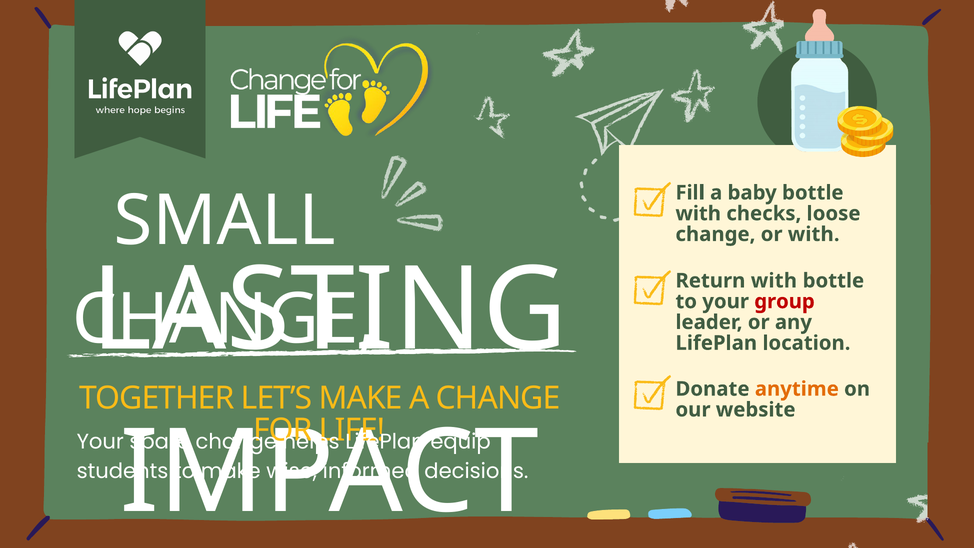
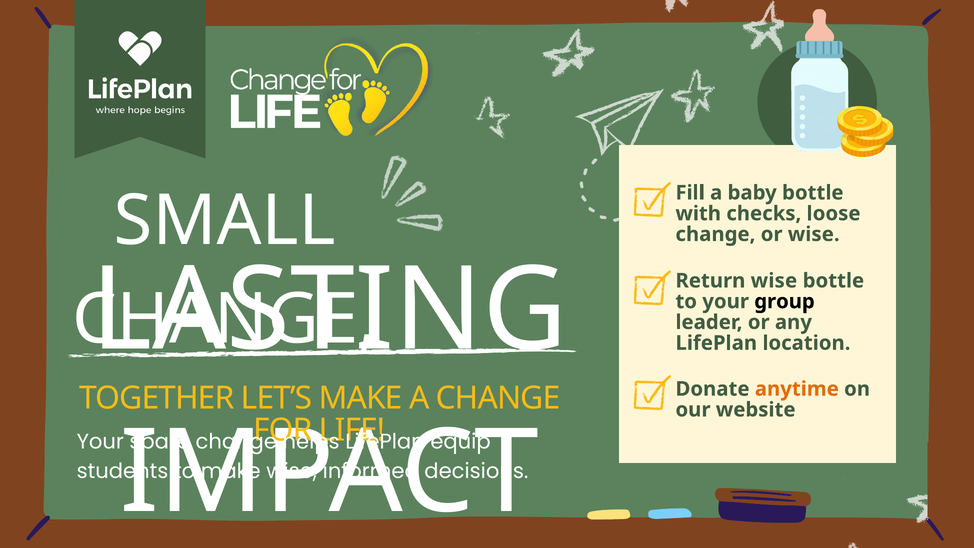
or with: with -> wise
Return with: with -> wise
group colour: red -> black
